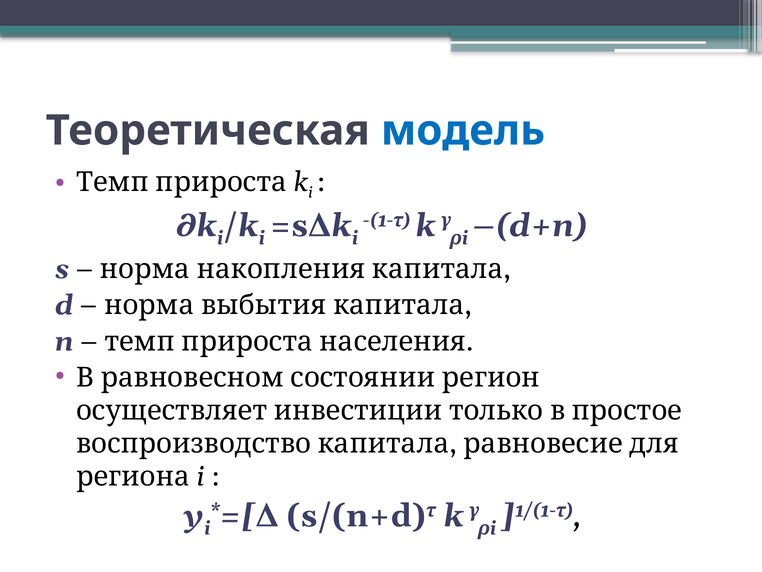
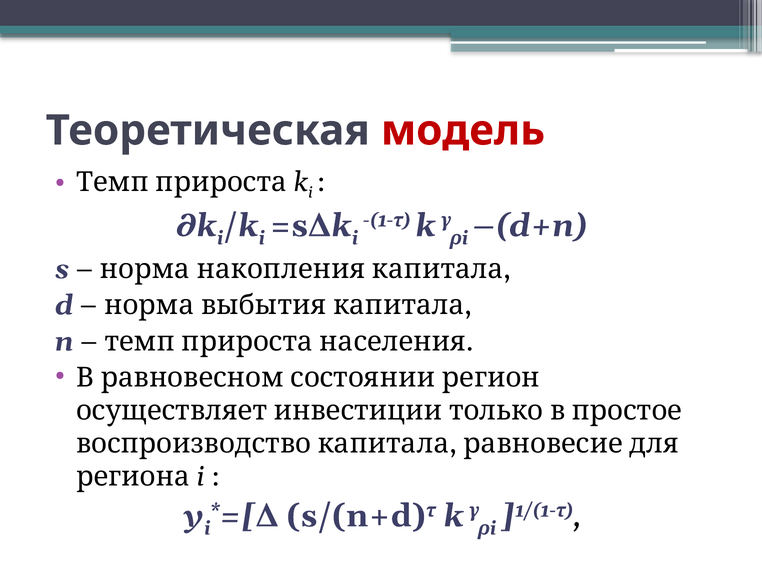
модель colour: blue -> red
